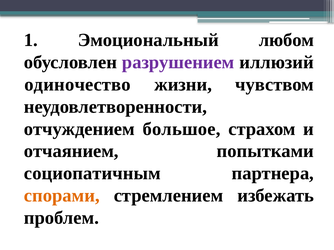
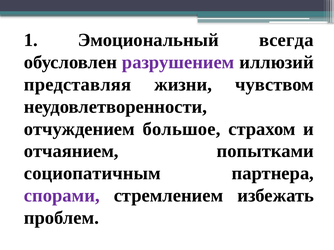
любом: любом -> всегда
одиночество: одиночество -> представляя
спорами colour: orange -> purple
